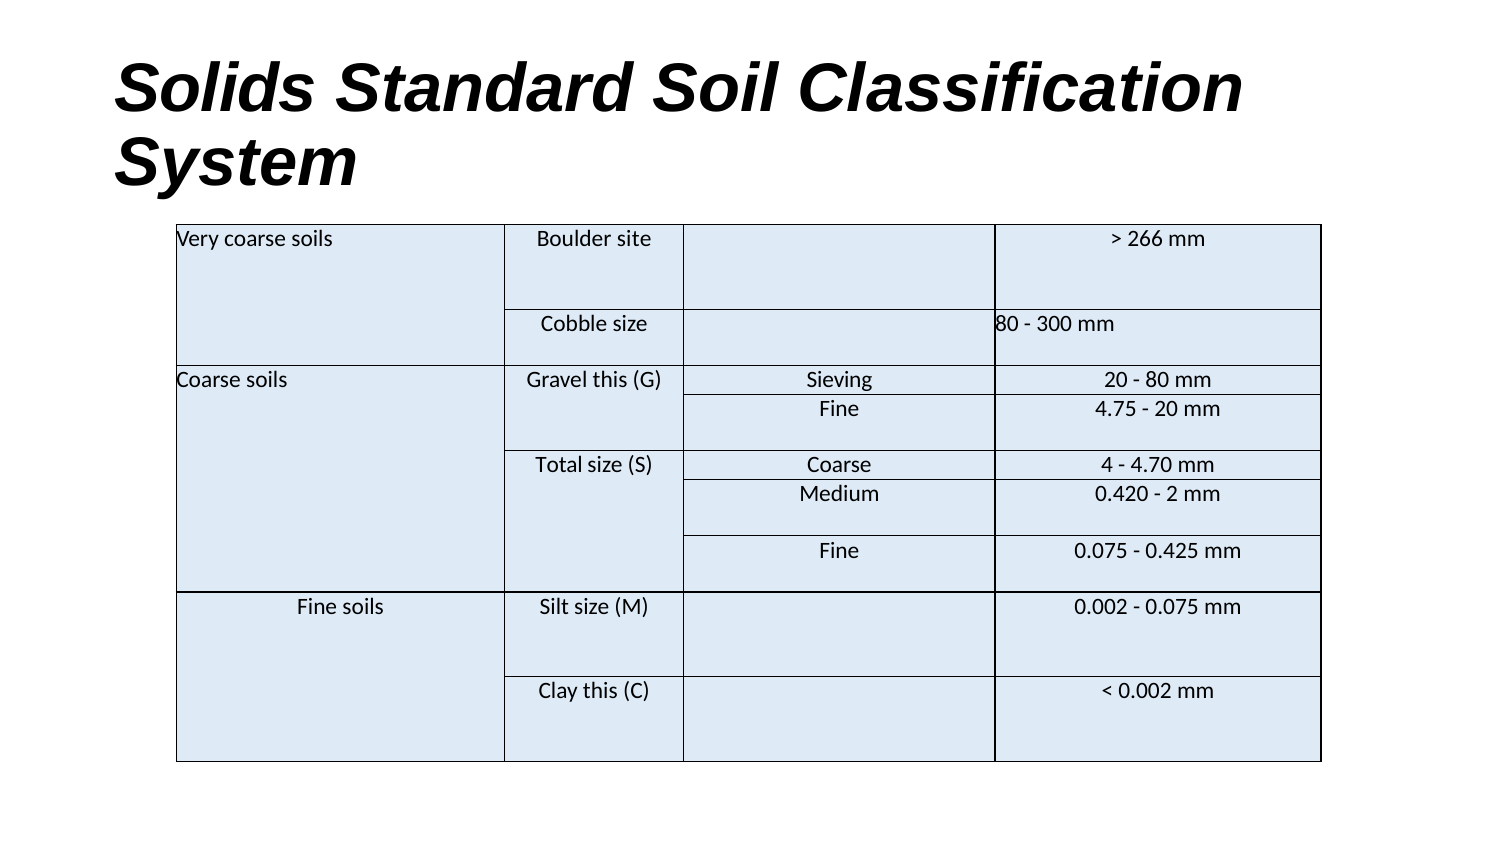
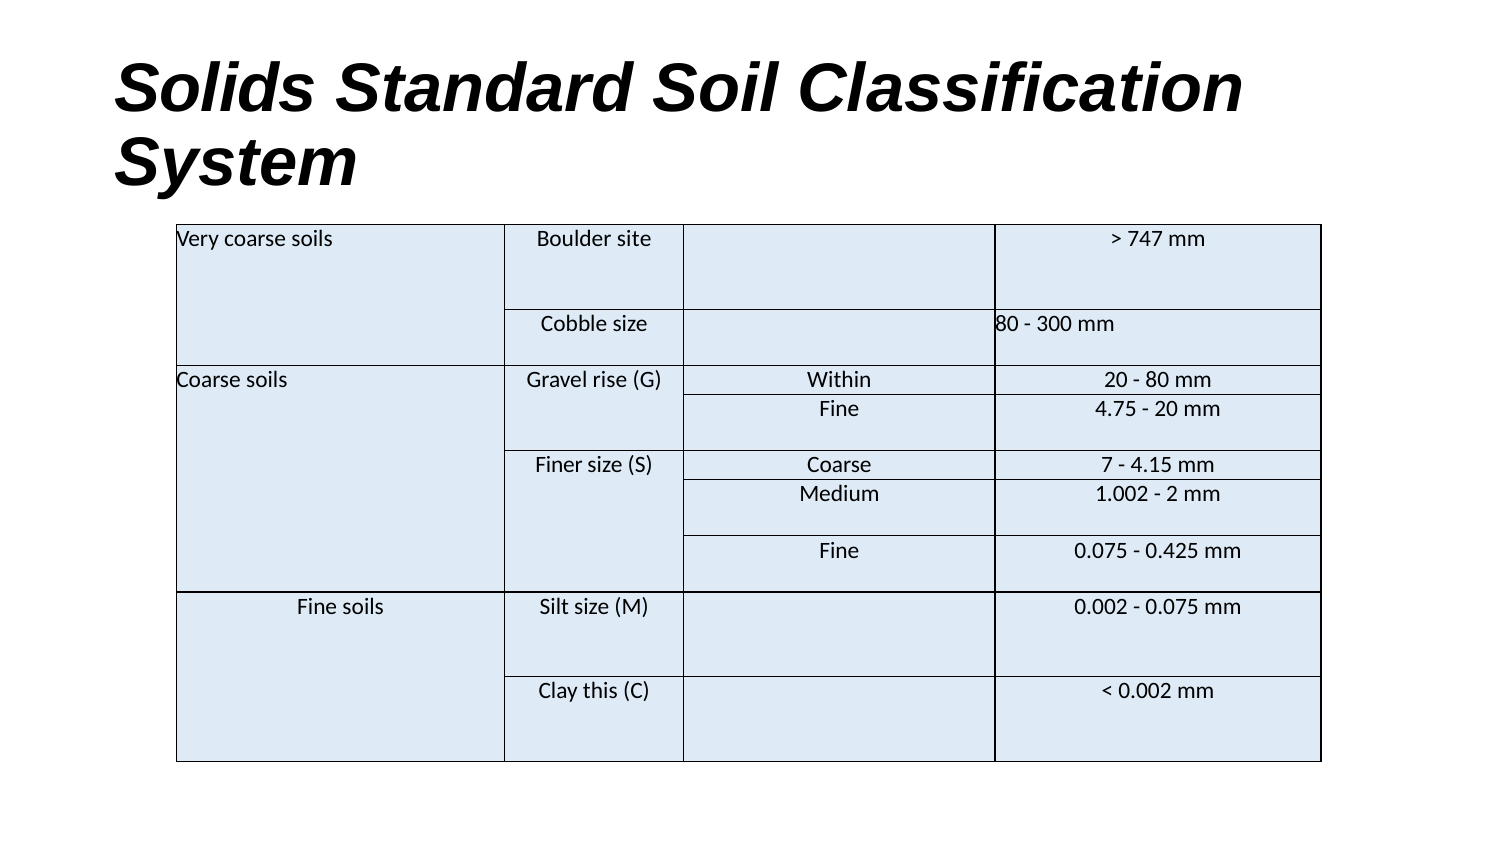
266: 266 -> 747
Gravel this: this -> rise
Sieving: Sieving -> Within
Total: Total -> Finer
4: 4 -> 7
4.70: 4.70 -> 4.15
0.420: 0.420 -> 1.002
